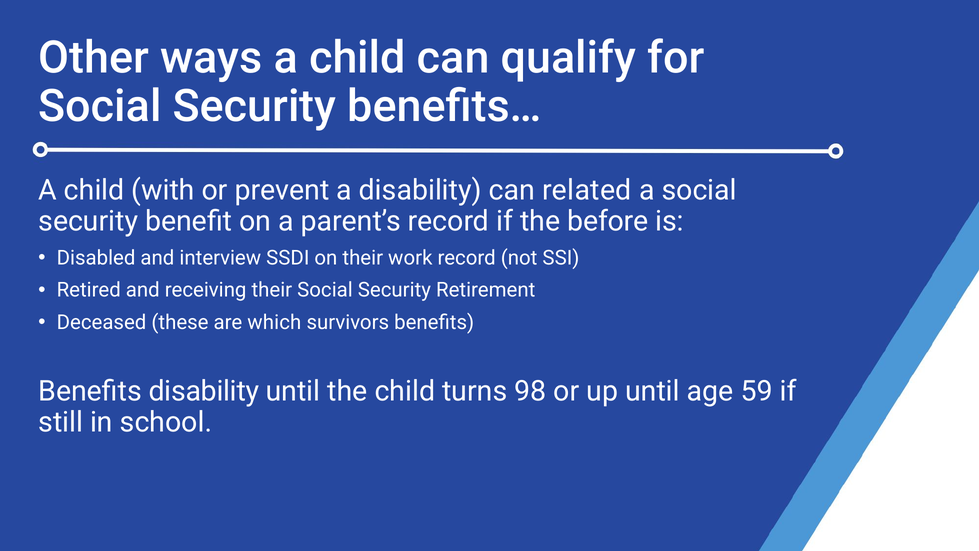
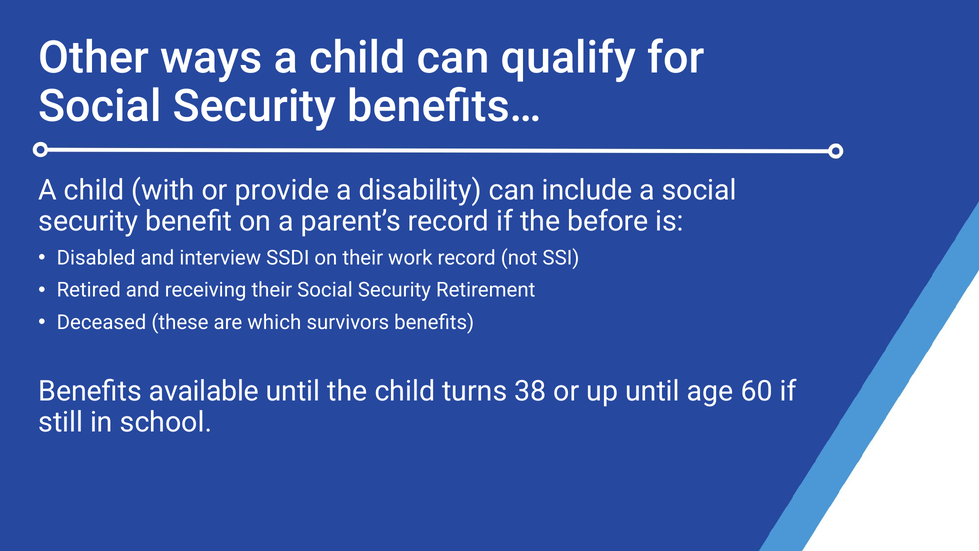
prevent: prevent -> provide
related: related -> include
Benefits disability: disability -> available
98: 98 -> 38
59: 59 -> 60
